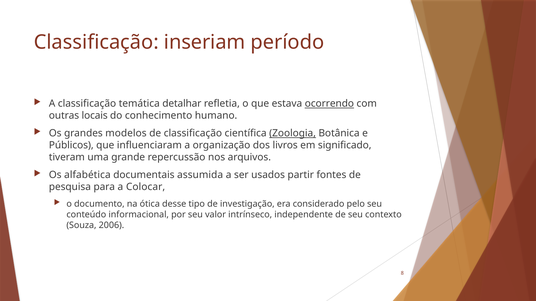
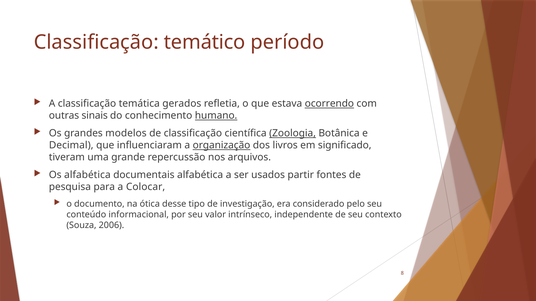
inseriam: inseriam -> temático
detalhar: detalhar -> gerados
locais: locais -> sinais
humano underline: none -> present
Públicos: Públicos -> Decimal
organização underline: none -> present
documentais assumida: assumida -> alfabética
